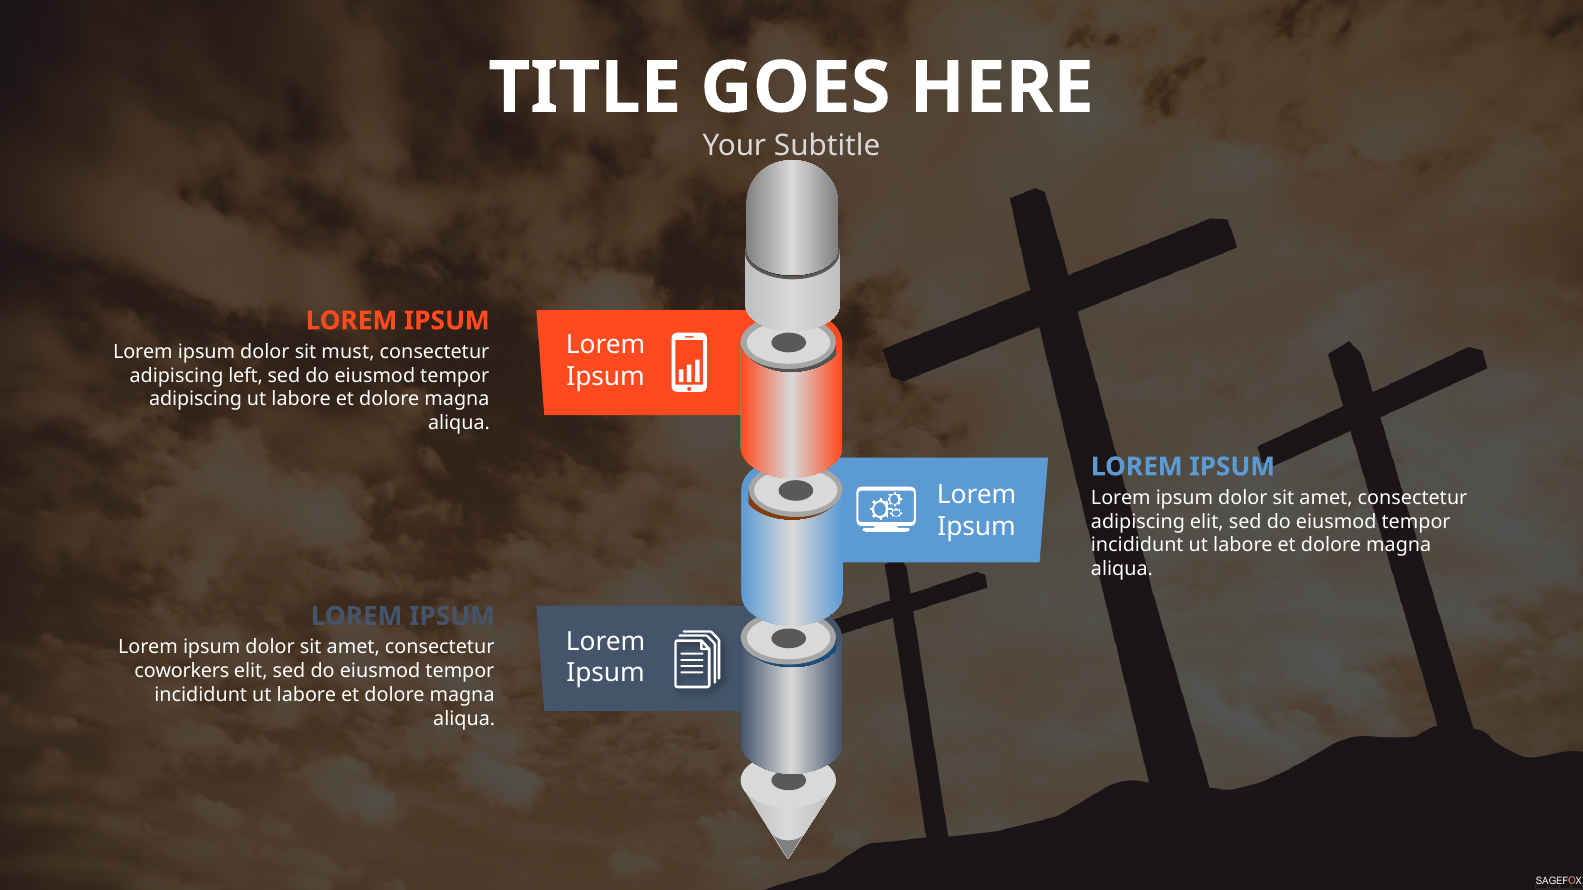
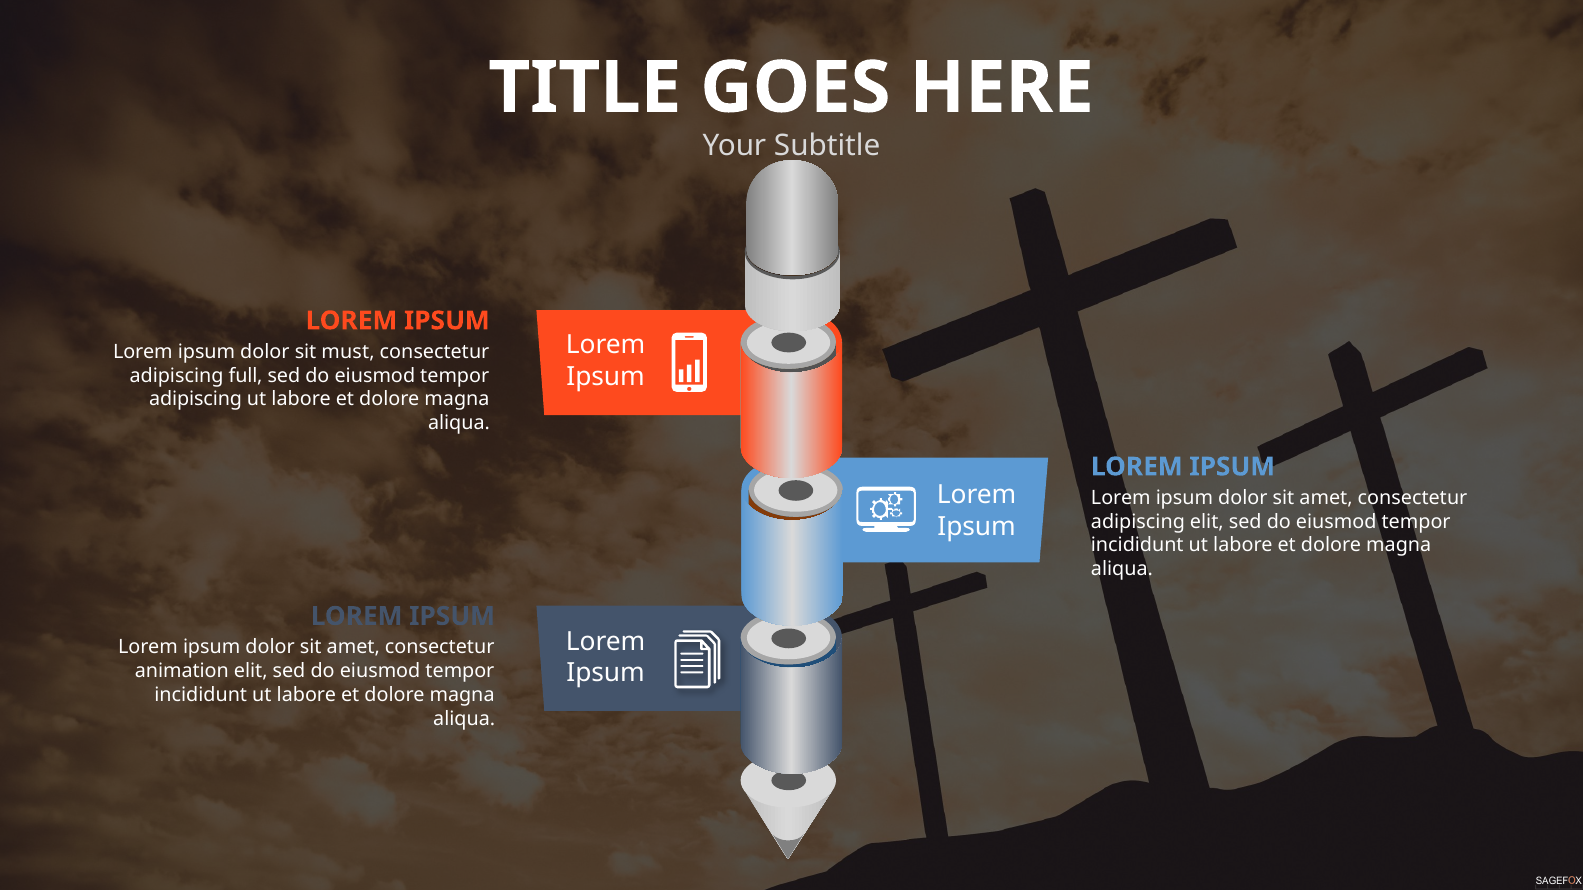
left: left -> full
coworkers: coworkers -> animation
